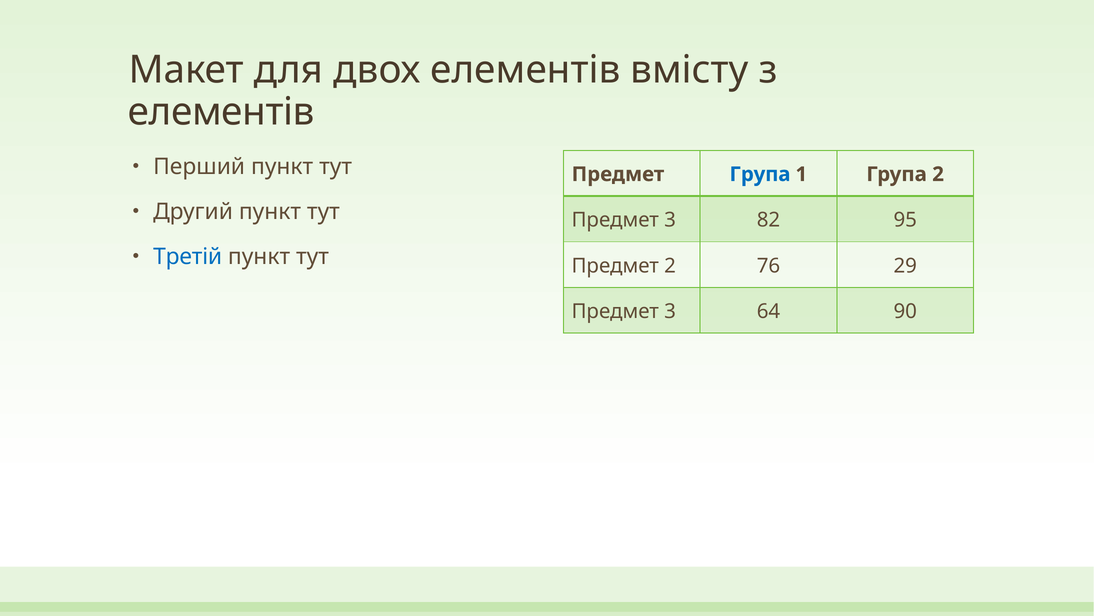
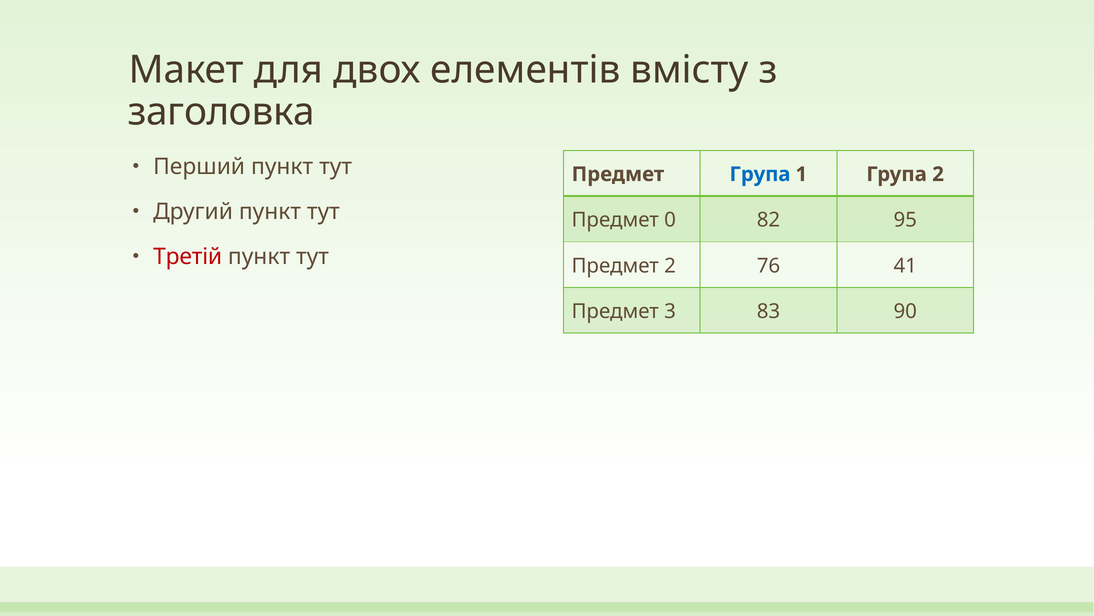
елементів at (221, 112): елементів -> заголовка
3 at (670, 220): 3 -> 0
Третій colour: blue -> red
29: 29 -> 41
64: 64 -> 83
